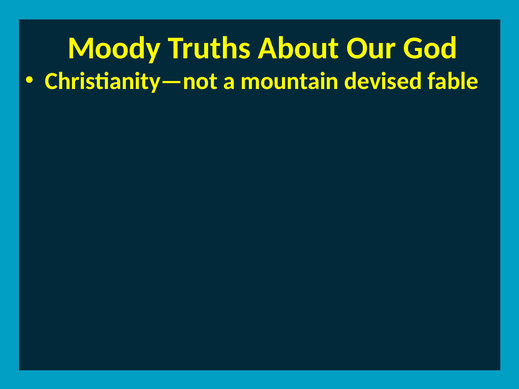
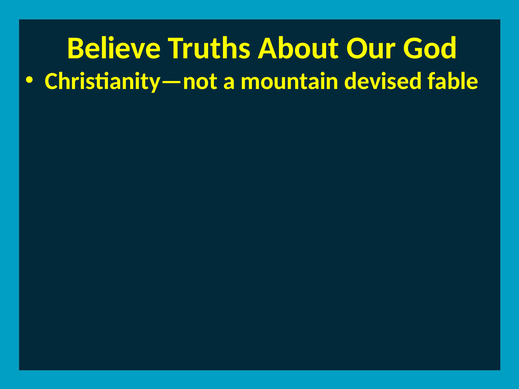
Moody: Moody -> Believe
